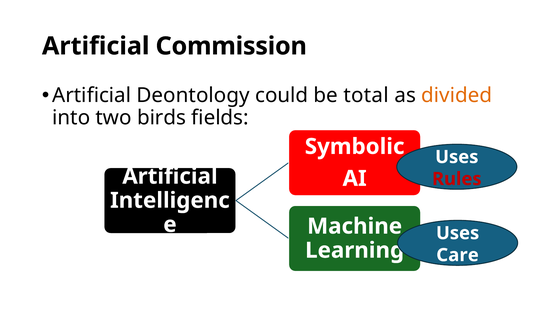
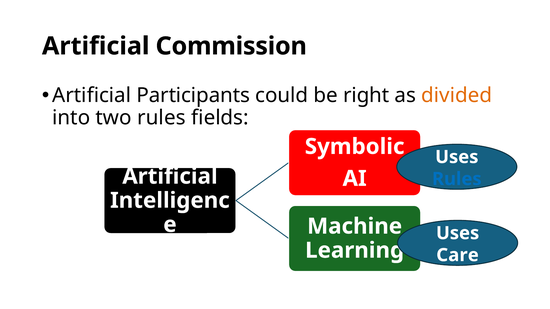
Deontology: Deontology -> Participants
total: total -> right
two birds: birds -> rules
Rules at (457, 179) colour: red -> blue
